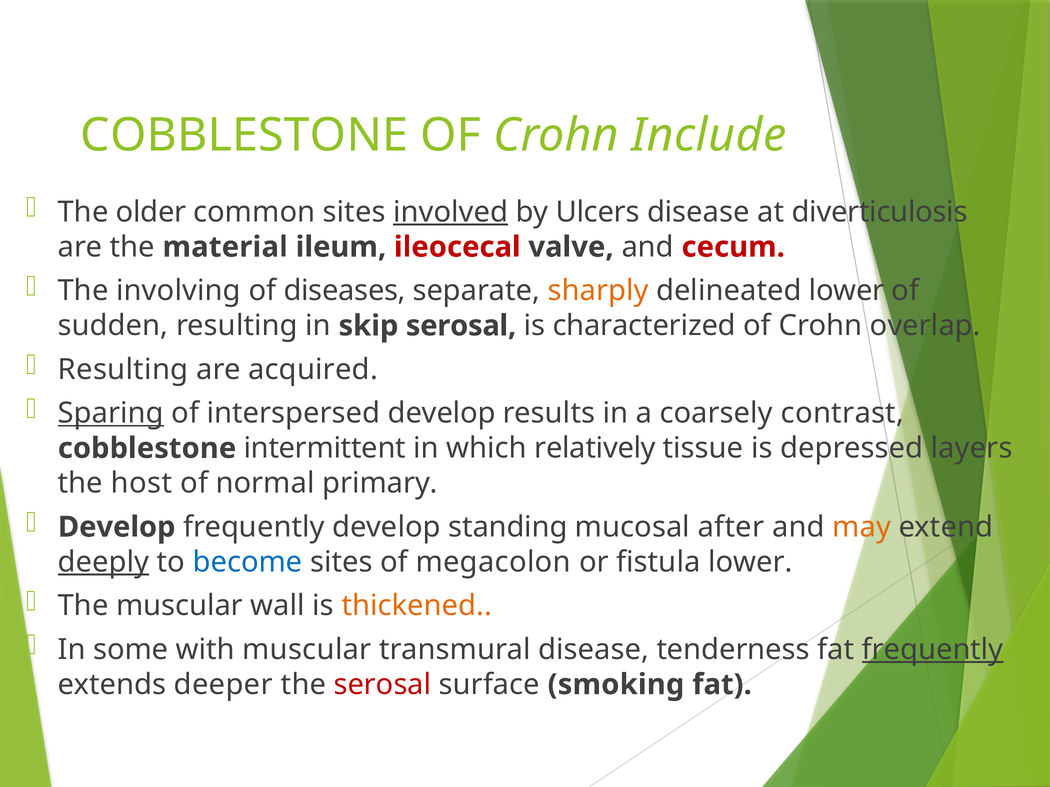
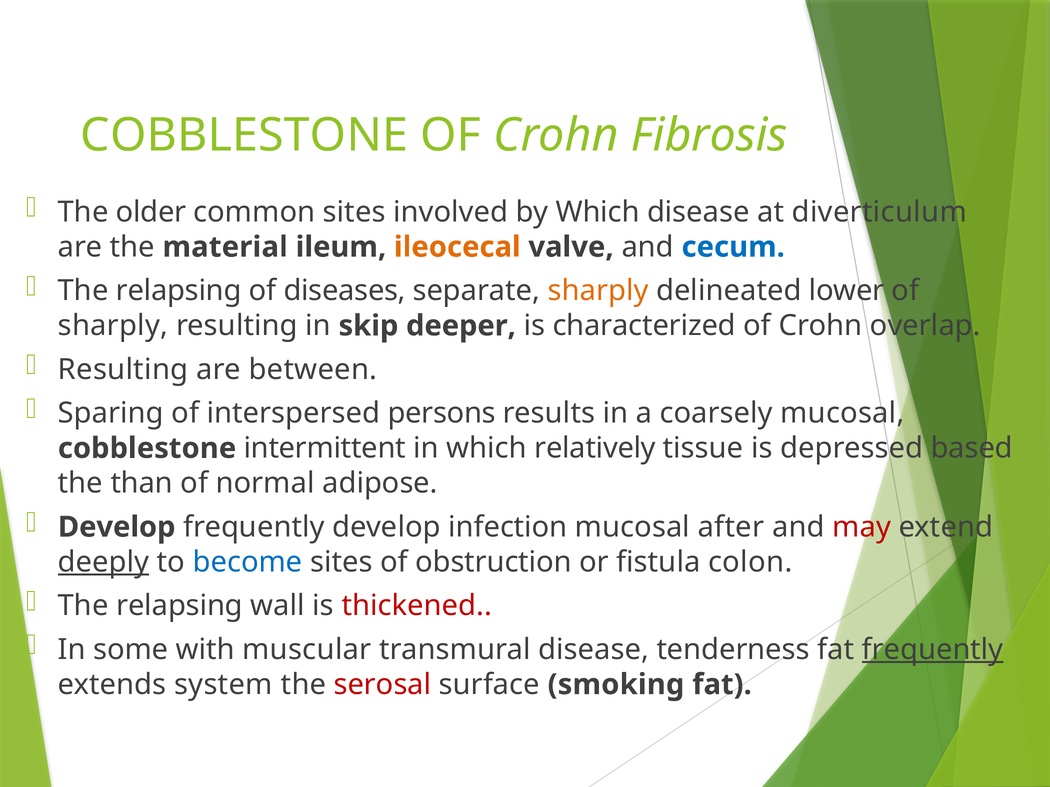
Include: Include -> Fibrosis
involved underline: present -> none
by Ulcers: Ulcers -> Which
diverticulosis: diverticulosis -> diverticulum
ileocecal colour: red -> orange
cecum colour: red -> blue
involving at (179, 291): involving -> relapsing
sudden at (113, 326): sudden -> sharply
skip serosal: serosal -> deeper
acquired: acquired -> between
Sparing underline: present -> none
interspersed develop: develop -> persons
coarsely contrast: contrast -> mucosal
layers: layers -> based
host: host -> than
primary: primary -> adipose
standing: standing -> infection
may colour: orange -> red
megacolon: megacolon -> obstruction
fistula lower: lower -> colon
muscular at (180, 606): muscular -> relapsing
thickened colour: orange -> red
deeper: deeper -> system
